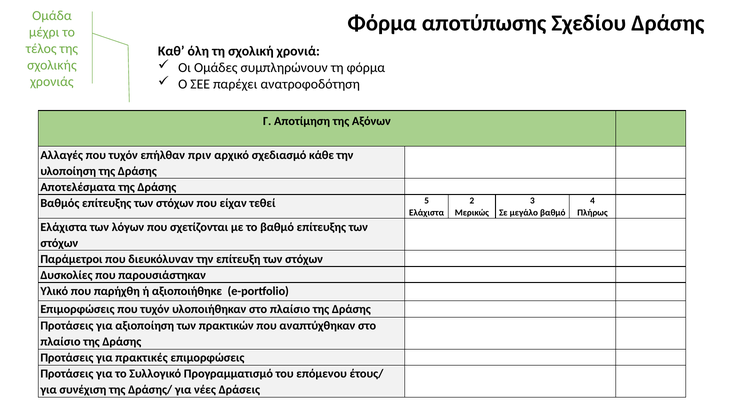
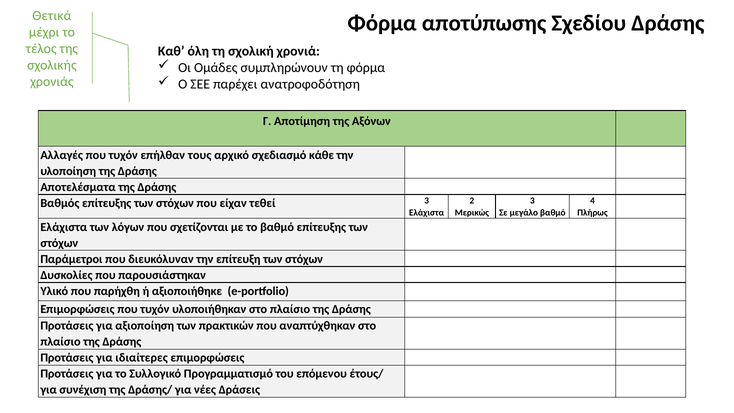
Ομάδα: Ομάδα -> Θετικά
πριν: πριν -> τους
τεθεί 5: 5 -> 3
πρακτικές: πρακτικές -> ιδιαίτερες
